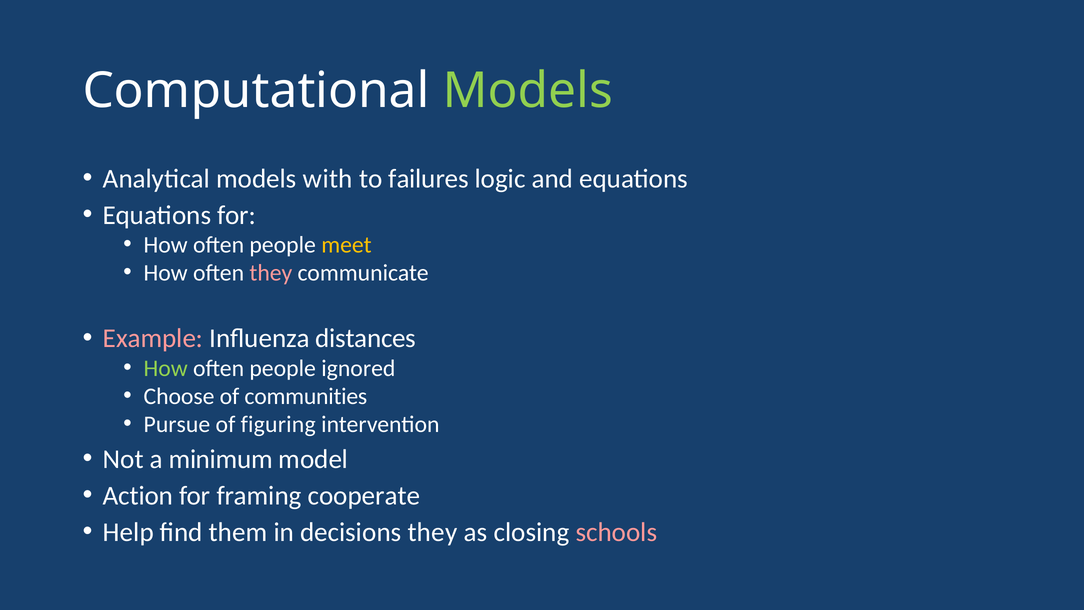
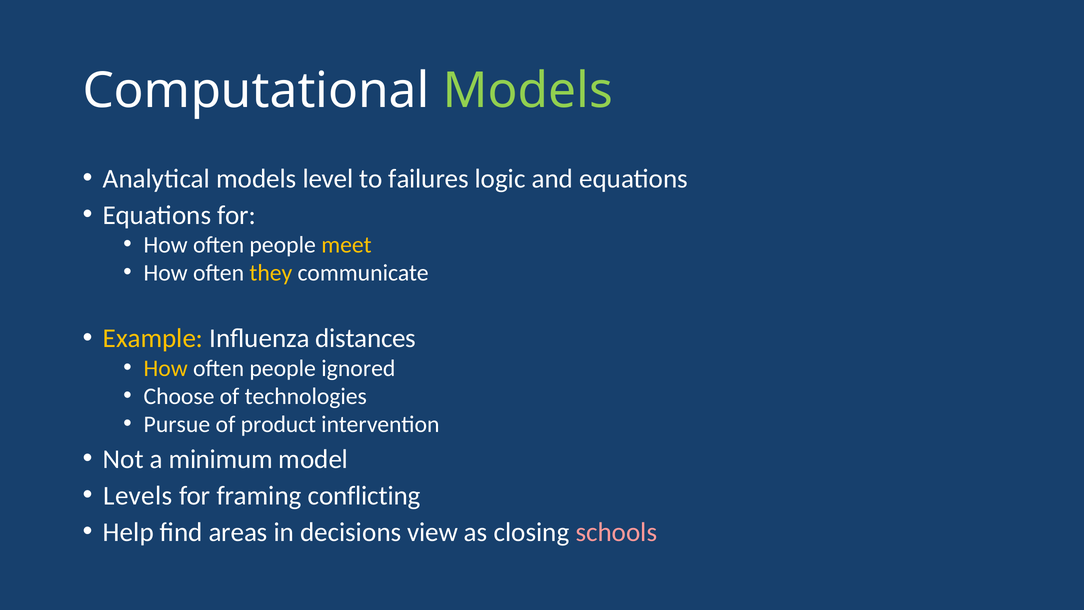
with: with -> level
they at (271, 273) colour: pink -> yellow
Example colour: pink -> yellow
How at (166, 368) colour: light green -> yellow
communities: communities -> technologies
figuring: figuring -> product
Action: Action -> Levels
cooperate: cooperate -> conflicting
them: them -> areas
decisions they: they -> view
